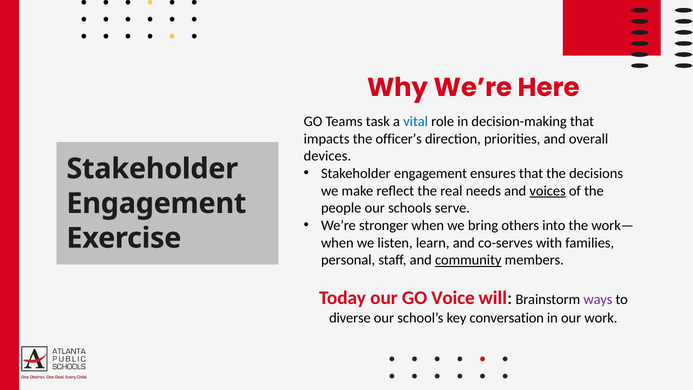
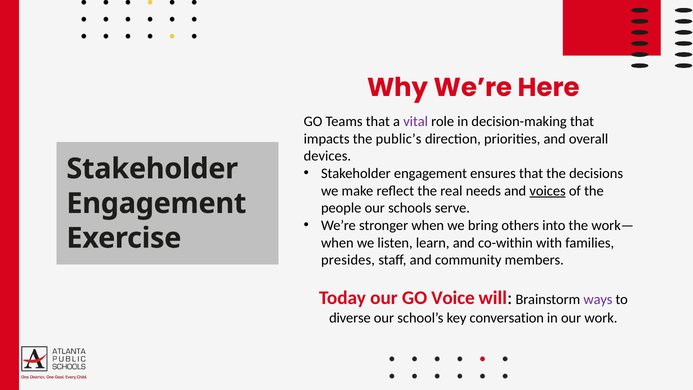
Teams task: task -> that
vital colour: blue -> purple
officer’s: officer’s -> public’s
co-serves: co-serves -> co-within
personal: personal -> presides
community underline: present -> none
